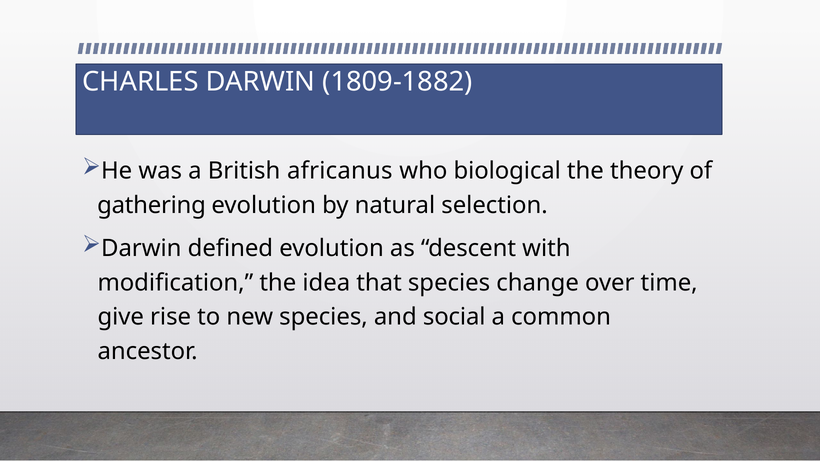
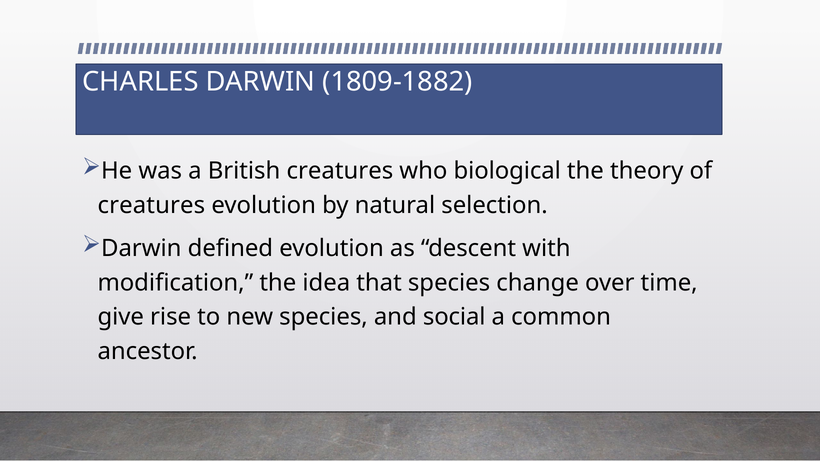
British africanus: africanus -> creatures
gathering at (152, 205): gathering -> creatures
